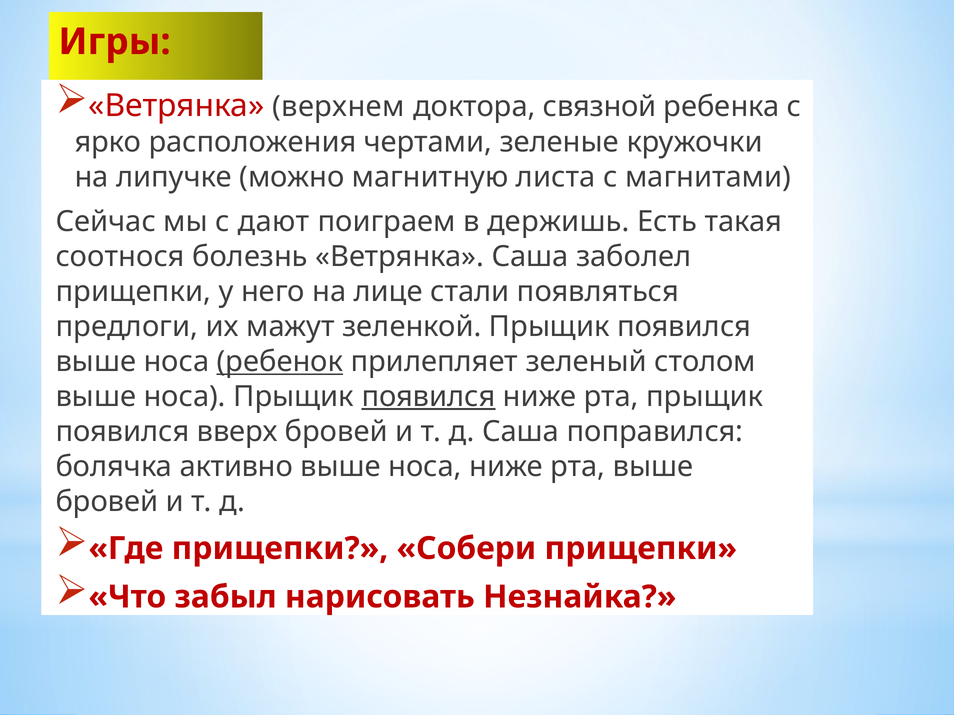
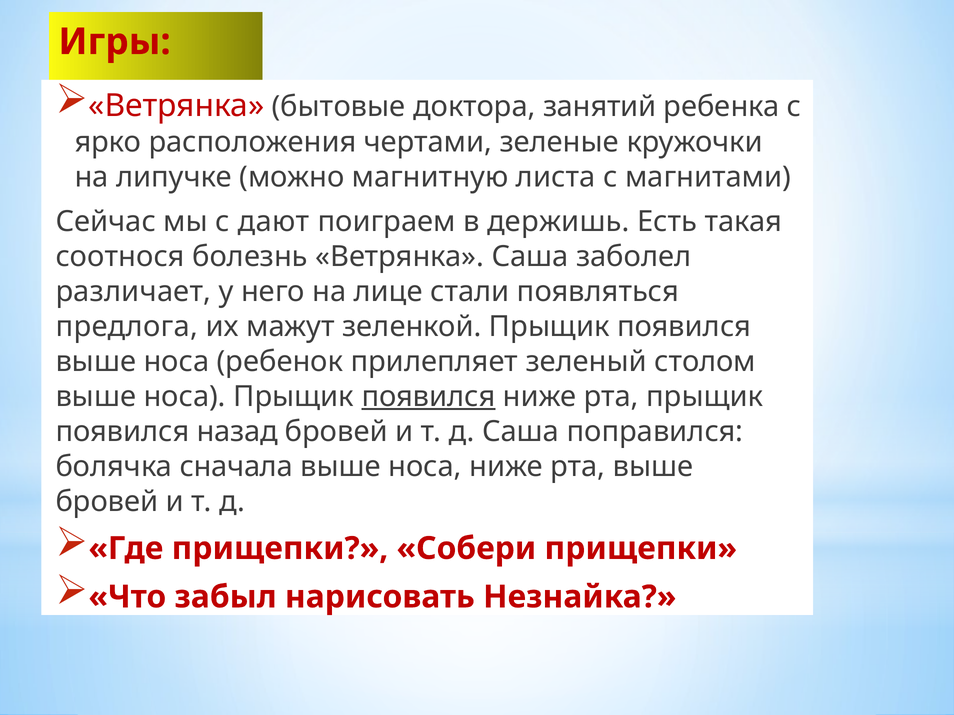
верхнем: верхнем -> бытовые
связной: связной -> занятий
прищепки at (133, 292): прищепки -> различает
предлоги: предлоги -> предлога
ребенок underline: present -> none
вверх: вверх -> назад
активно: активно -> сначала
